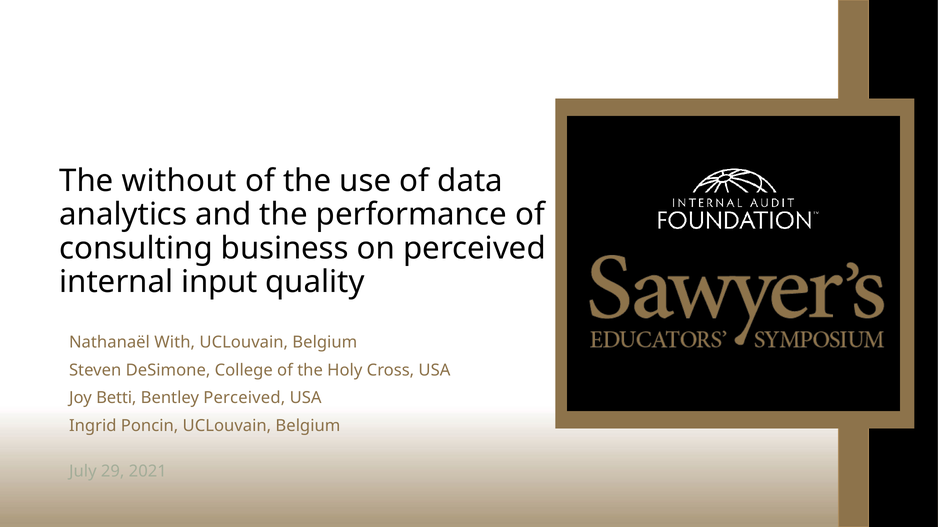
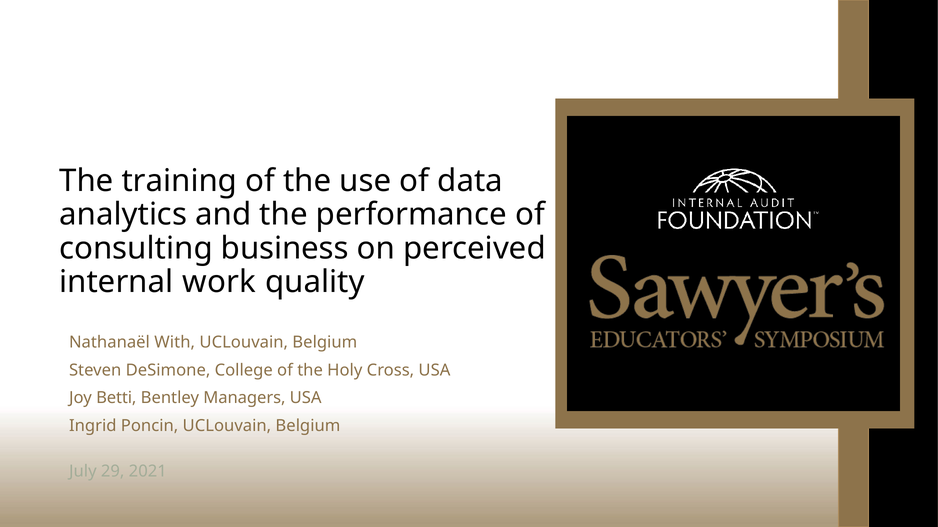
without: without -> training
input: input -> work
Bentley Perceived: Perceived -> Managers
